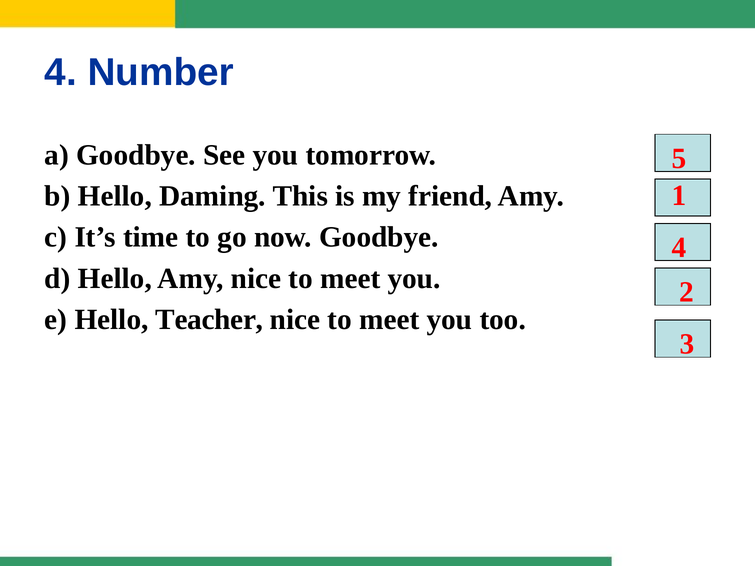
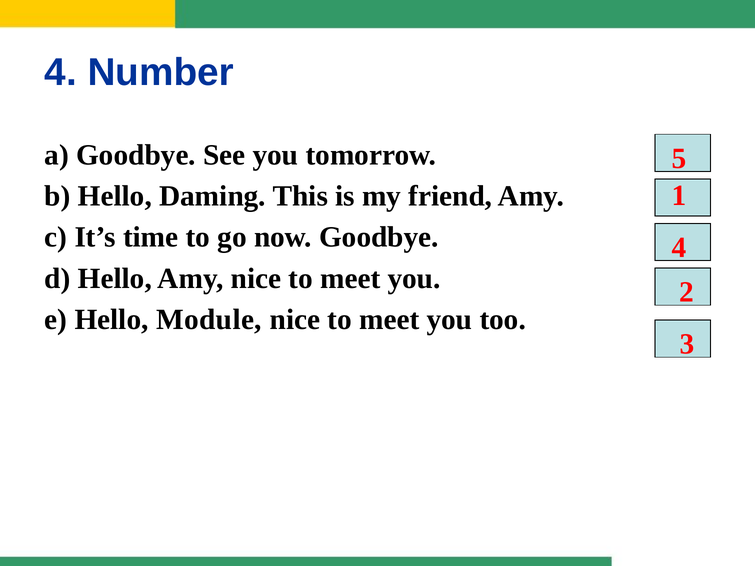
Teacher: Teacher -> Module
